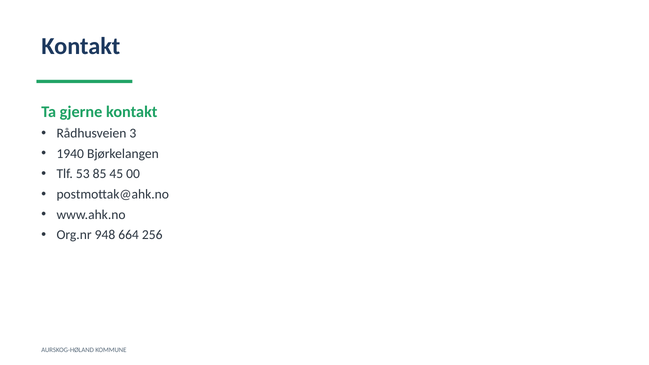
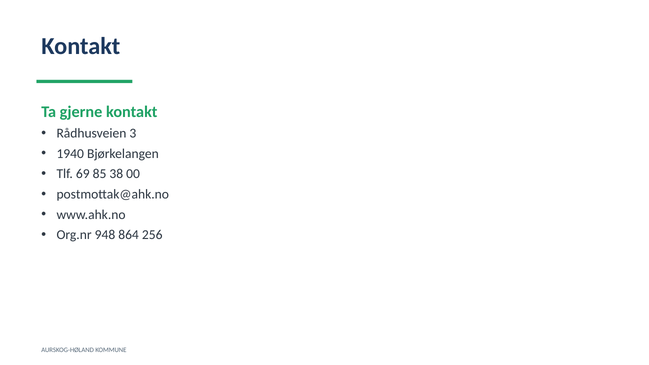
53: 53 -> 69
45: 45 -> 38
664: 664 -> 864
